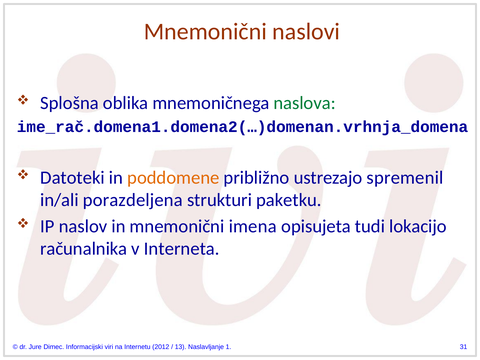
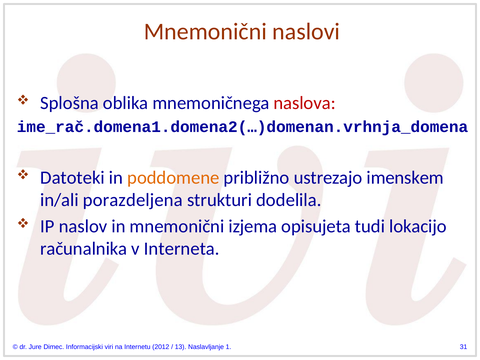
naslova colour: green -> red
spremenil: spremenil -> imenskem
paketku: paketku -> dodelila
imena: imena -> izjema
